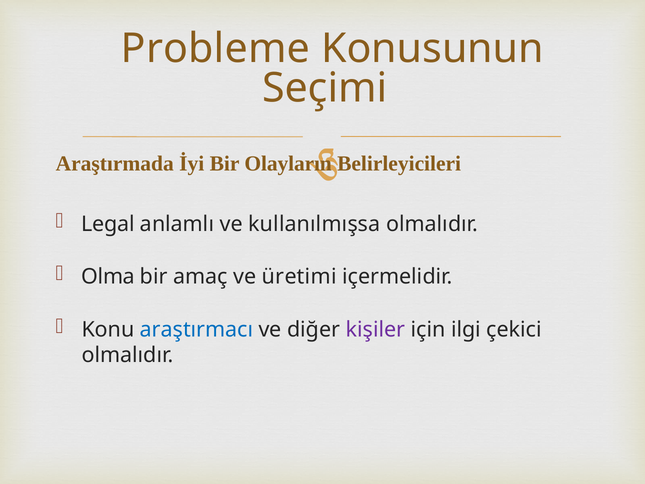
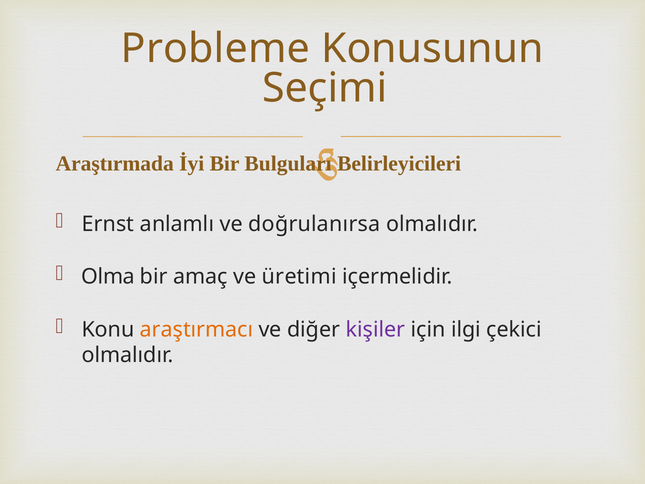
Olayların: Olayların -> Bulguları
Legal: Legal -> Ernst
kullanılmışsa: kullanılmışsa -> doğrulanırsa
araştırmacı colour: blue -> orange
